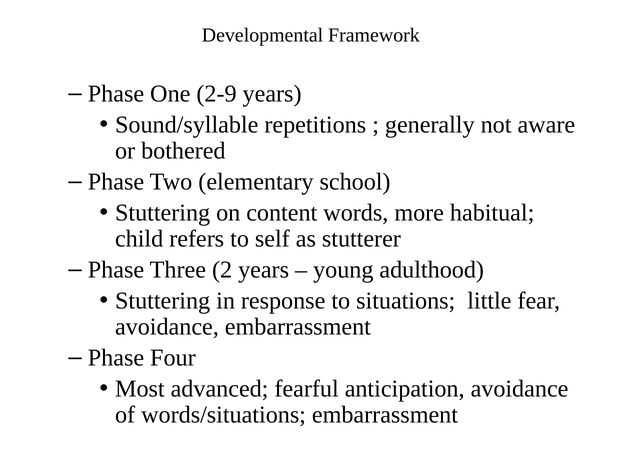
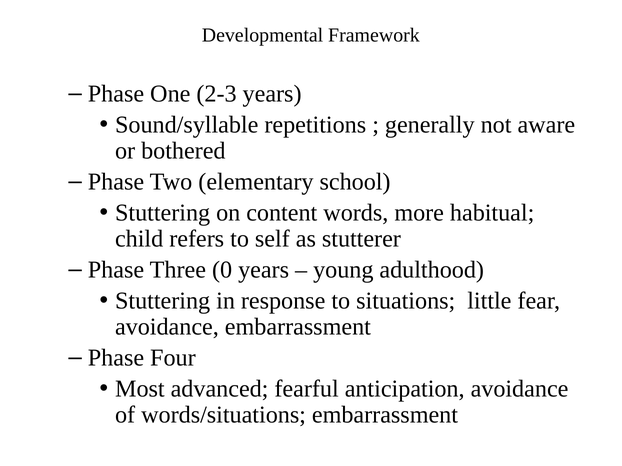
2-9: 2-9 -> 2-3
2: 2 -> 0
